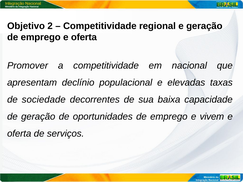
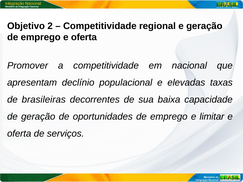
sociedade: sociedade -> brasileiras
vivem: vivem -> limitar
